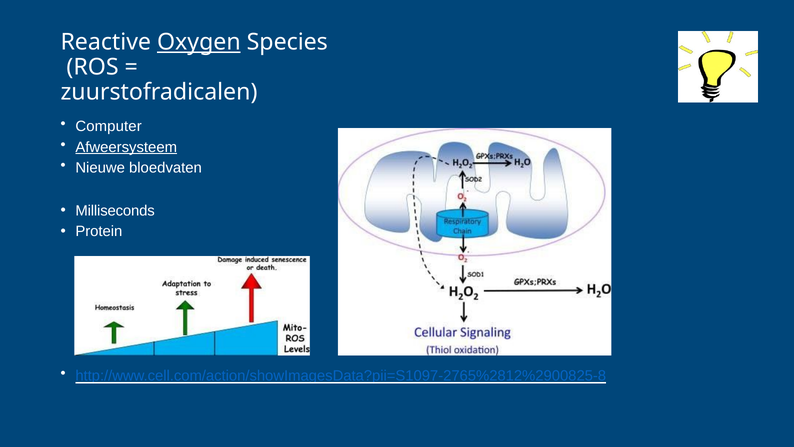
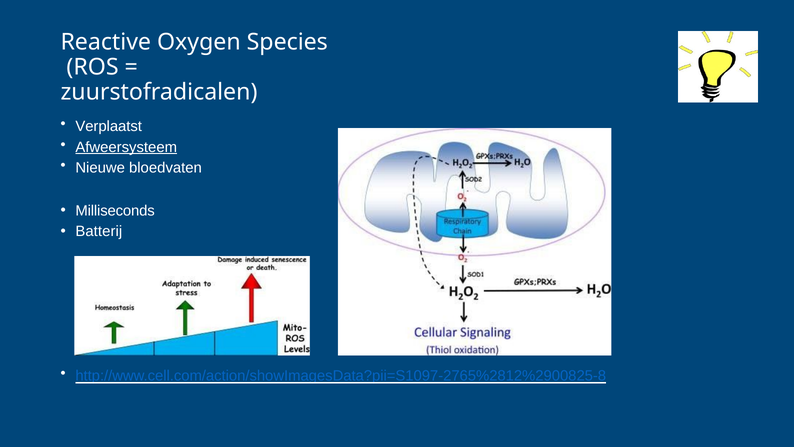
Oxygen underline: present -> none
Computer: Computer -> Verplaatst
Protein: Protein -> Batterij
